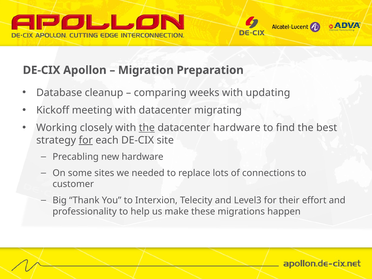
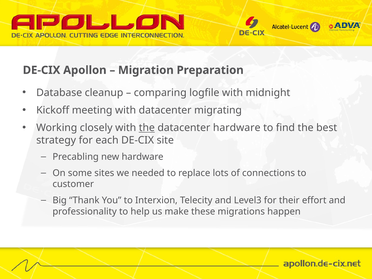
weeks: weeks -> logfile
updating: updating -> midnight
for at (86, 140) underline: present -> none
